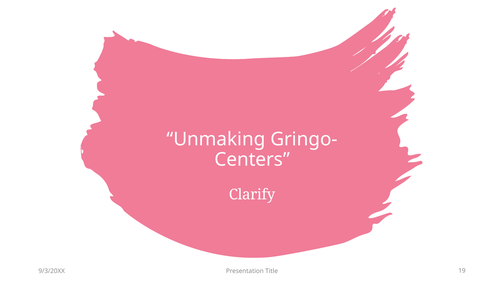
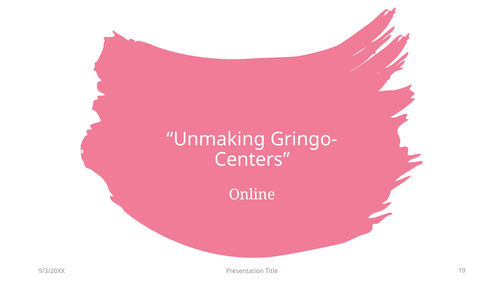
Clarify: Clarify -> Online
